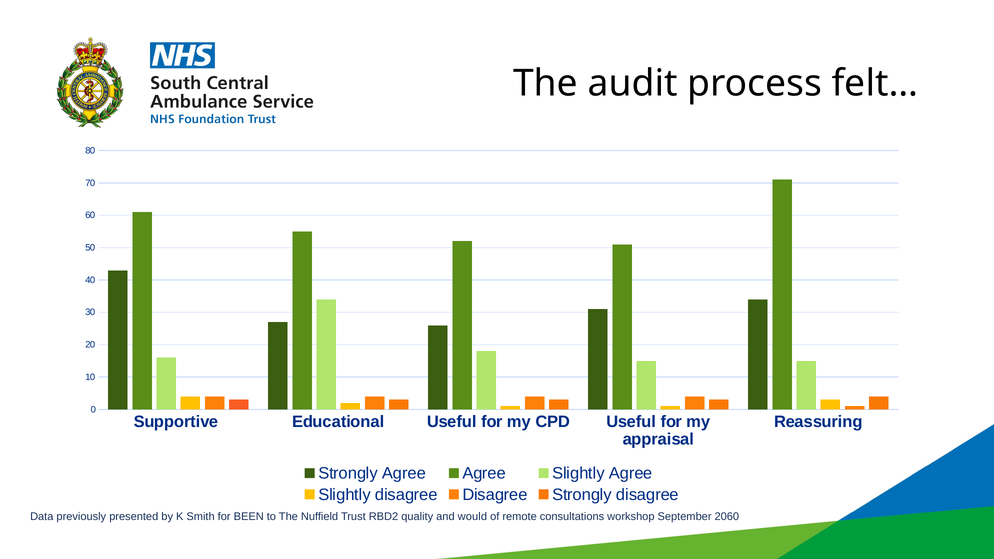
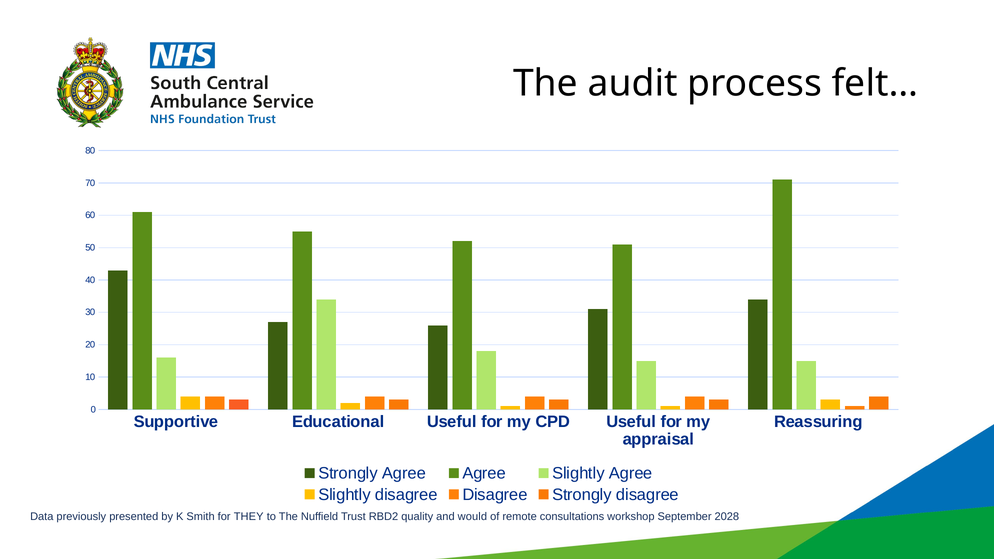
BEEN: BEEN -> THEY
2060: 2060 -> 2028
